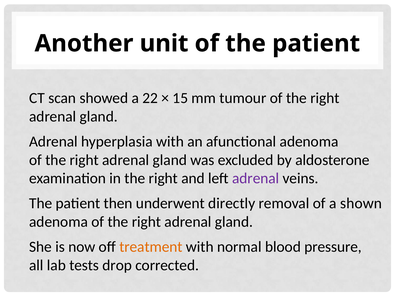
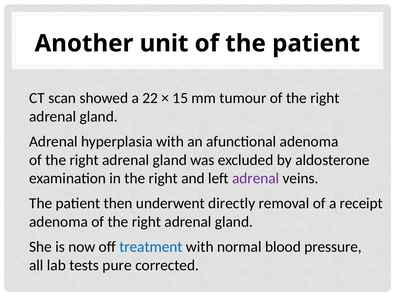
shown: shown -> receipt
treatment colour: orange -> blue
drop: drop -> pure
